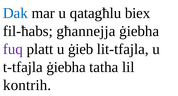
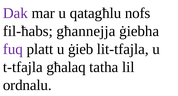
Dak colour: blue -> purple
biex: biex -> nofs
t-tfajla ġiebha: ġiebha -> għalaq
kontrih: kontrih -> ordnalu
